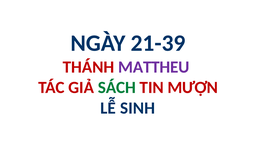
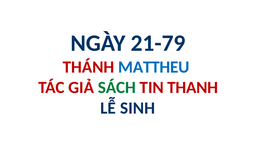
21-39: 21-39 -> 21-79
MATTHEU colour: purple -> blue
MƯỢN: MƯỢN -> THANH
